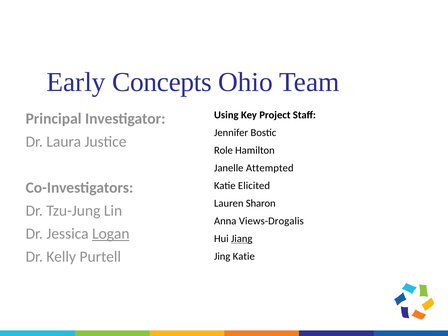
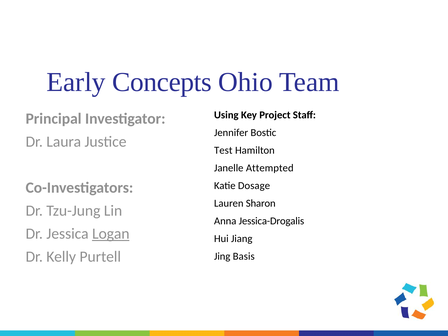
Role: Role -> Test
Elicited: Elicited -> Dosage
Views-Drogalis: Views-Drogalis -> Jessica-Drogalis
Jiang underline: present -> none
Jing Katie: Katie -> Basis
